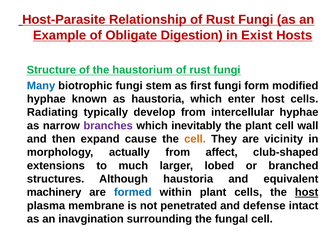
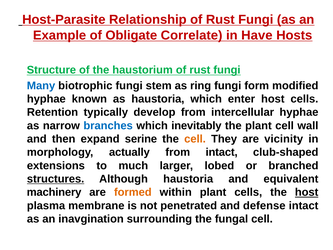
Digestion: Digestion -> Correlate
Exist: Exist -> Have
first: first -> ring
Radiating: Radiating -> Retention
branches colour: purple -> blue
cause: cause -> serine
from affect: affect -> intact
structures underline: none -> present
formed colour: blue -> orange
